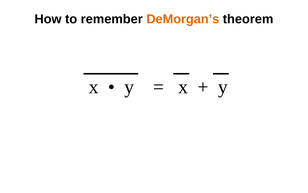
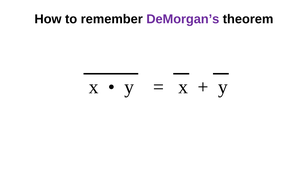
DeMorgan’s colour: orange -> purple
